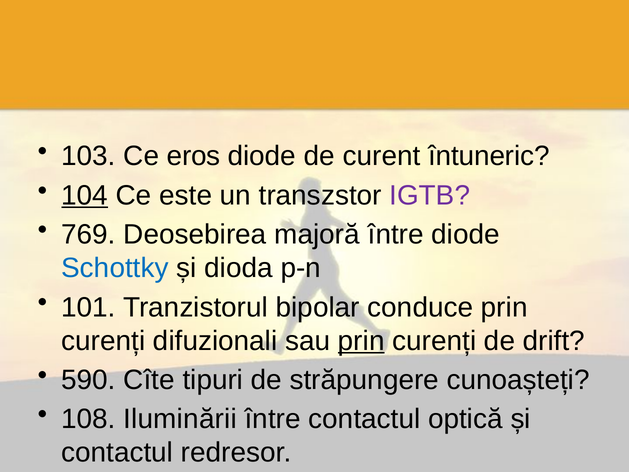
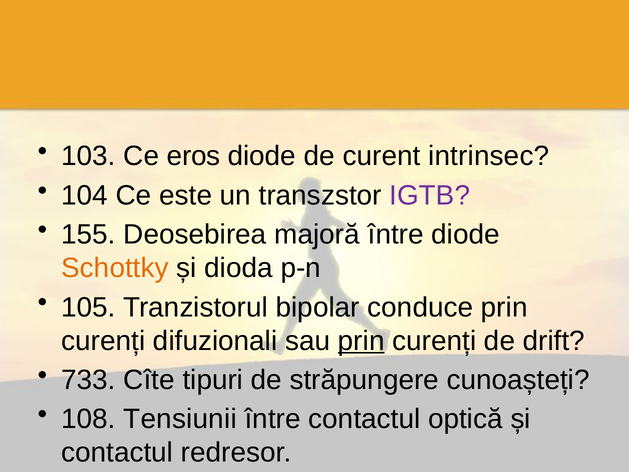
întuneric: întuneric -> intrinsec
104 underline: present -> none
769: 769 -> 155
Schottky colour: blue -> orange
101: 101 -> 105
590: 590 -> 733
Iluminării: Iluminării -> Tensiunii
